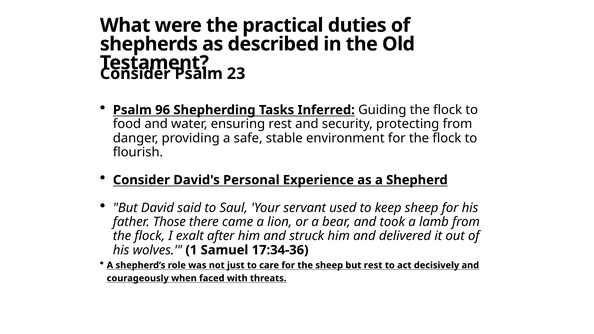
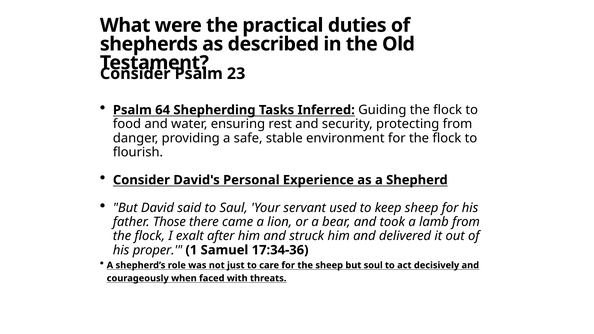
96: 96 -> 64
wolves: wolves -> proper
but rest: rest -> soul
